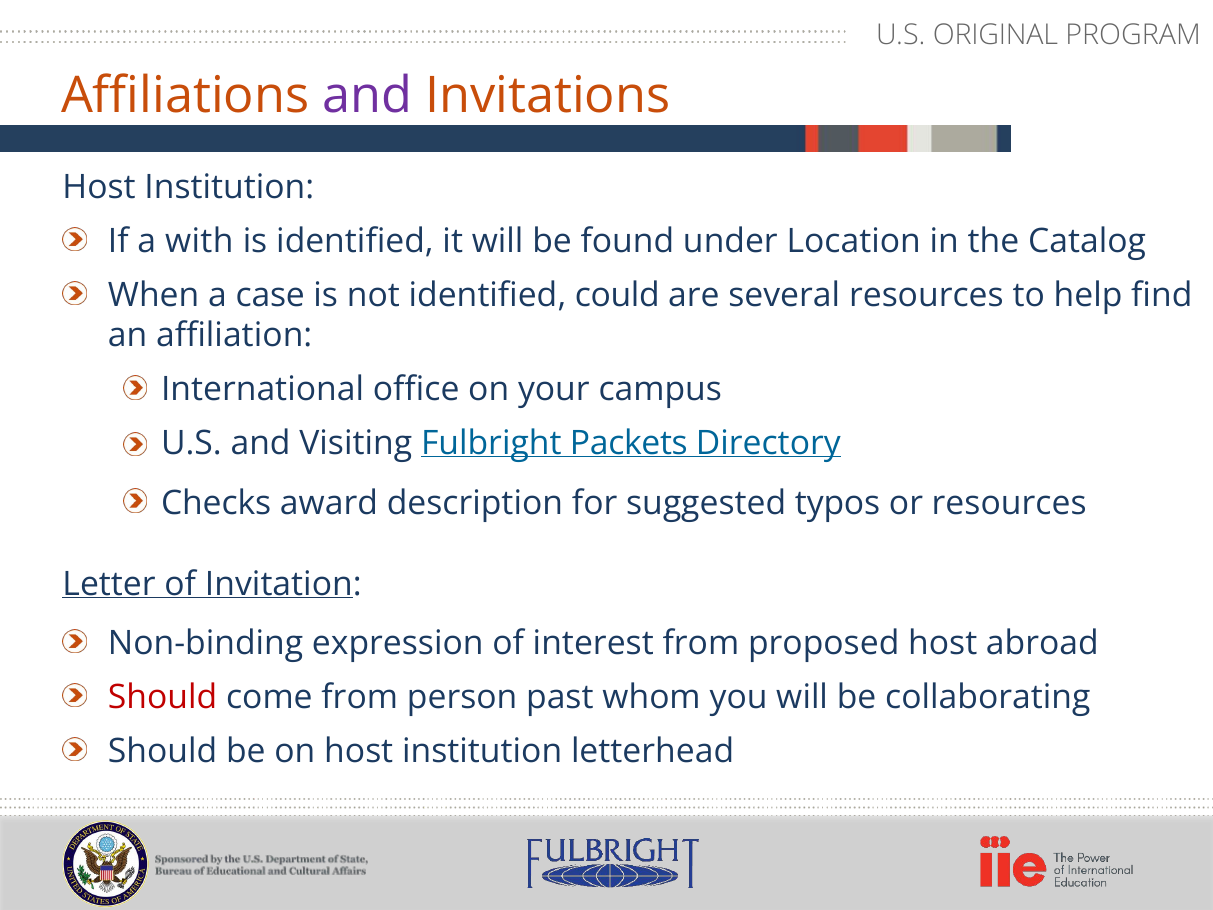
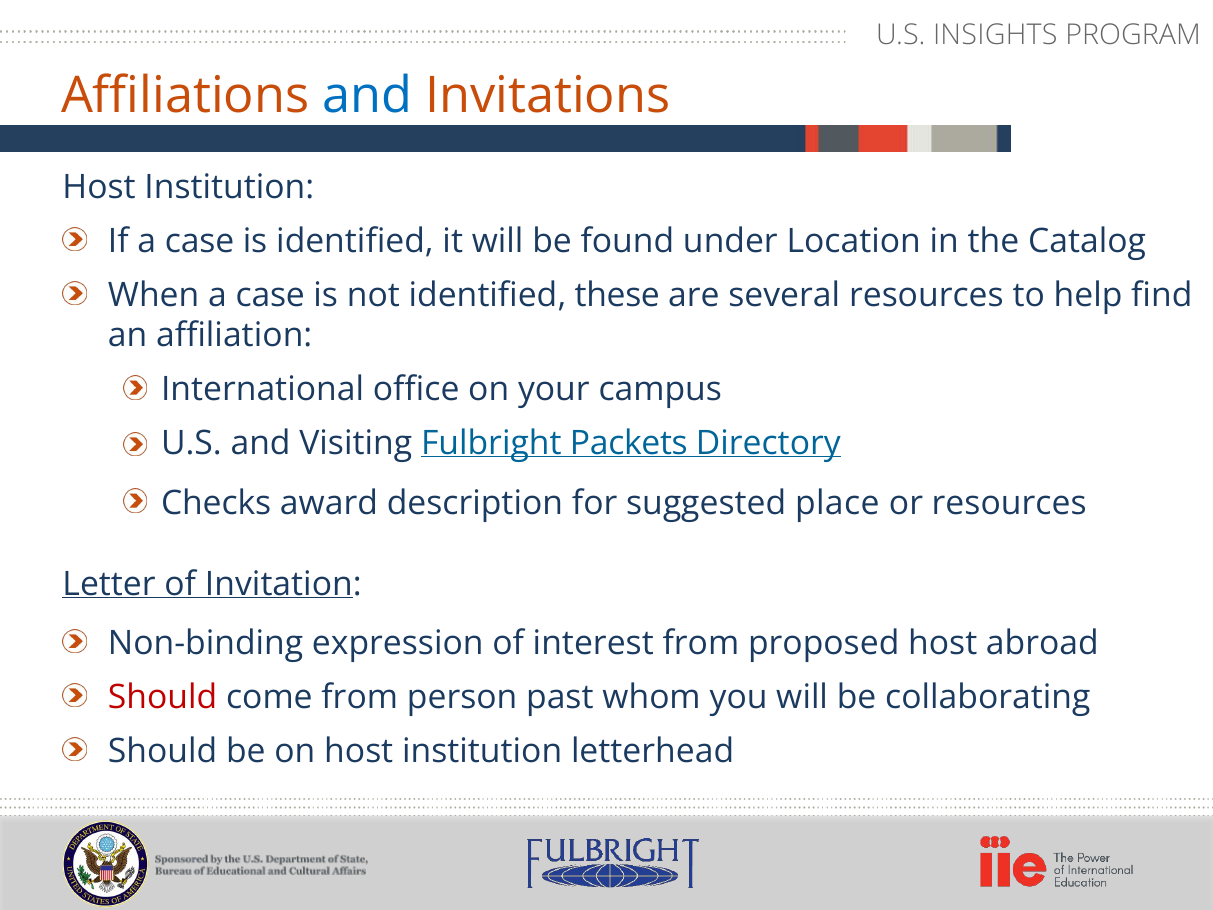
ORIGINAL: ORIGINAL -> INSIGHTS
and at (367, 96) colour: purple -> blue
If a with: with -> case
could: could -> these
typos: typos -> place
